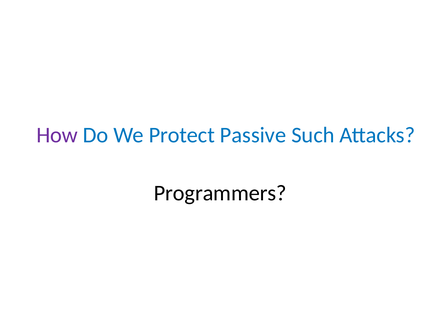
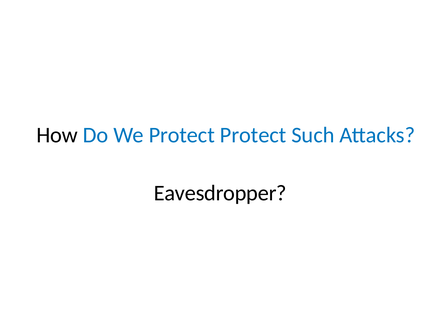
How colour: purple -> black
Protect Passive: Passive -> Protect
Programmers: Programmers -> Eavesdropper
